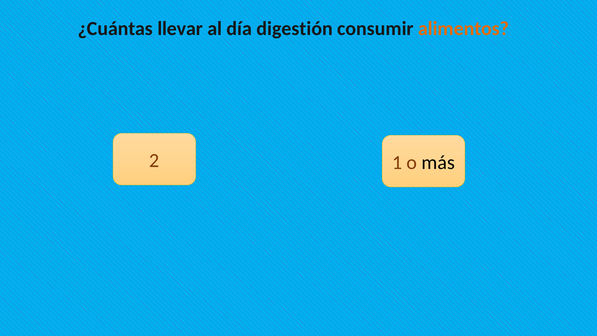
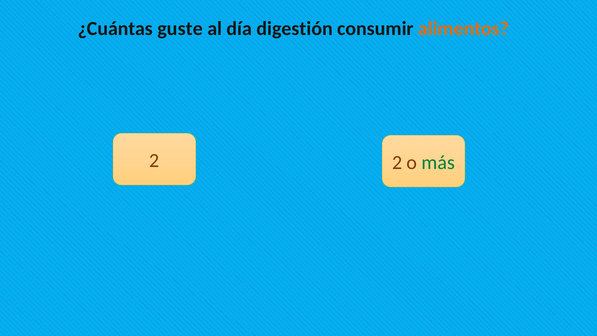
llevar: llevar -> guste
2 1: 1 -> 2
más colour: black -> green
